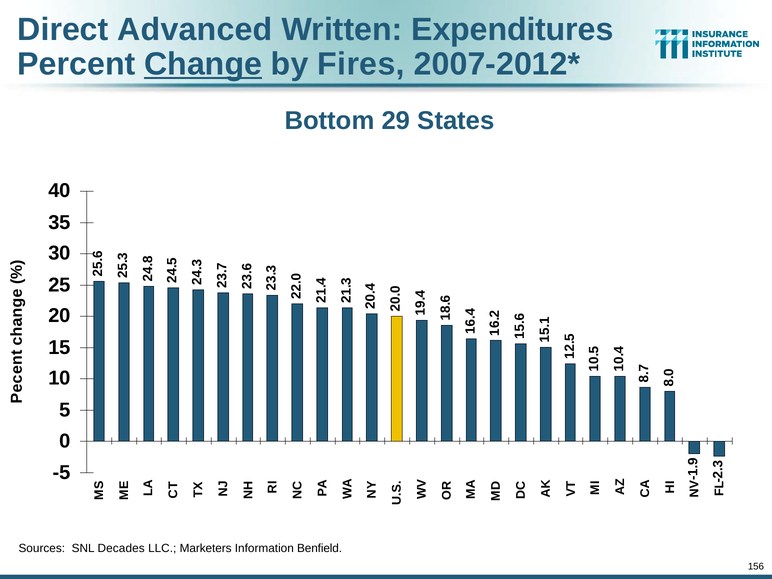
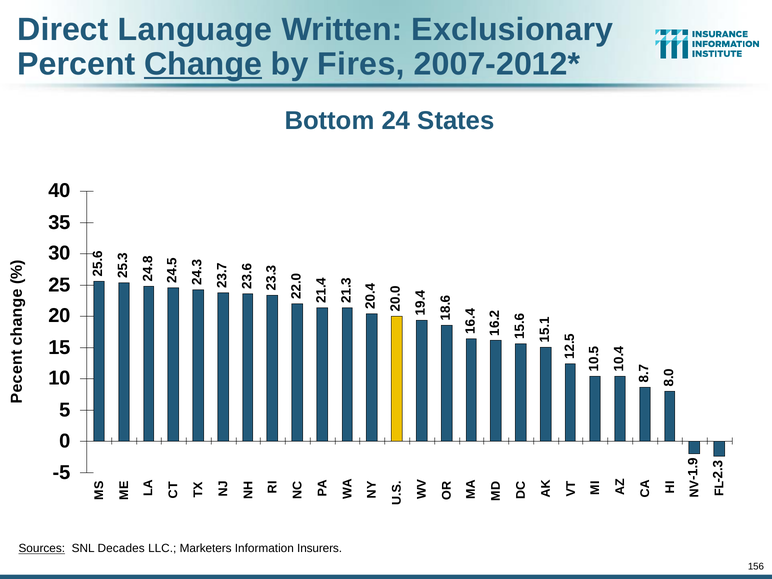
Advanced: Advanced -> Language
Expenditures: Expenditures -> Exclusionary
29: 29 -> 24
Sources underline: none -> present
Benfield: Benfield -> Insurers
